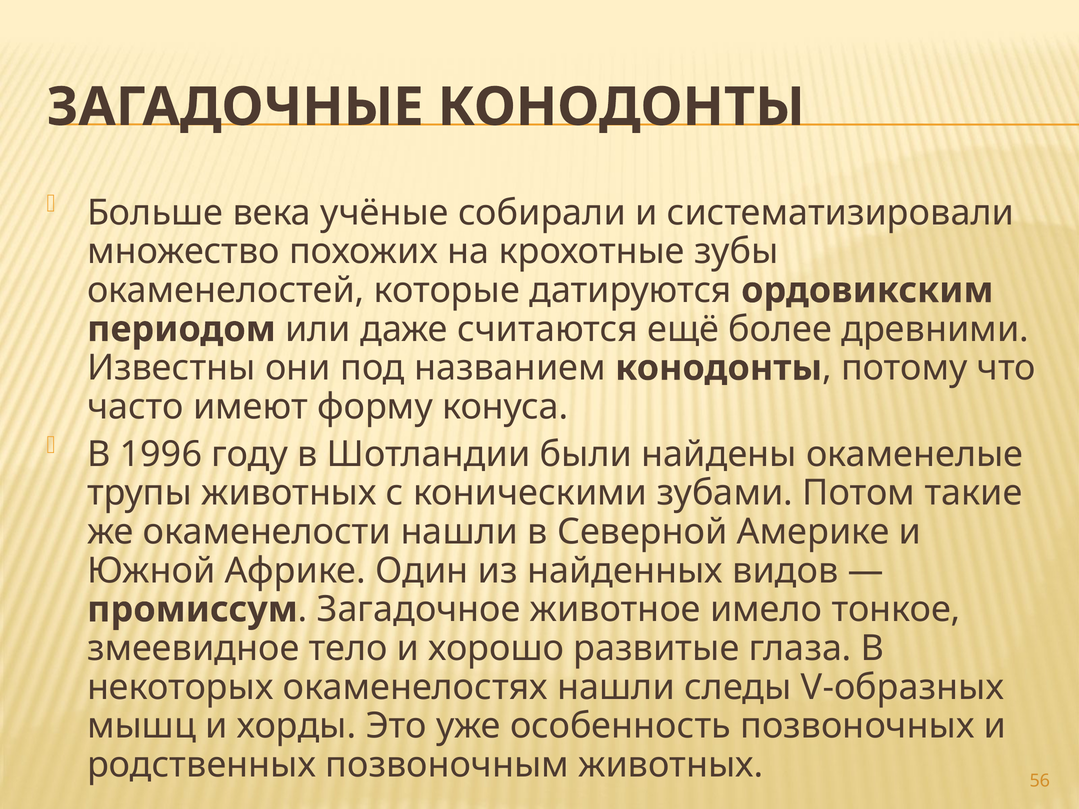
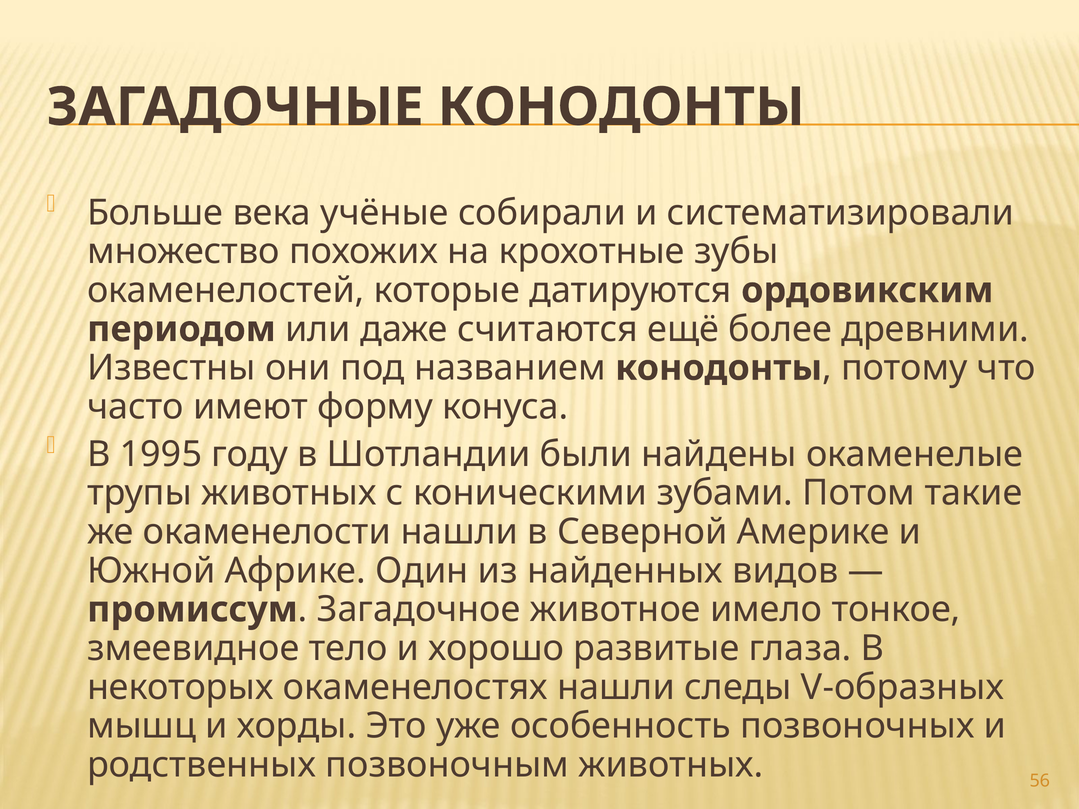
1996: 1996 -> 1995
